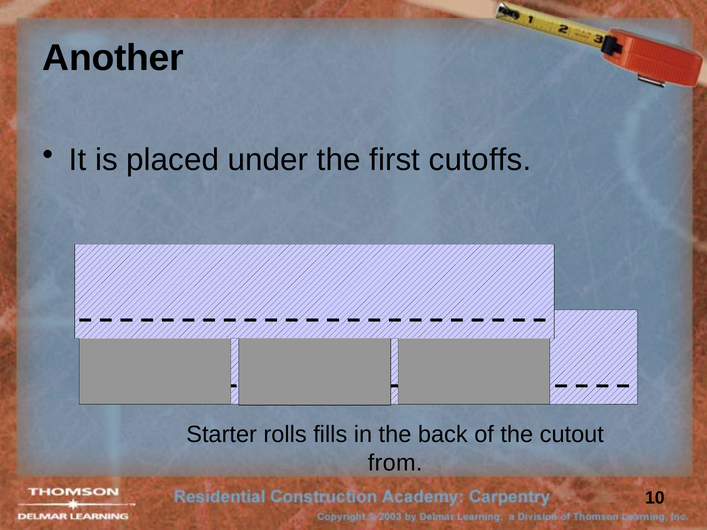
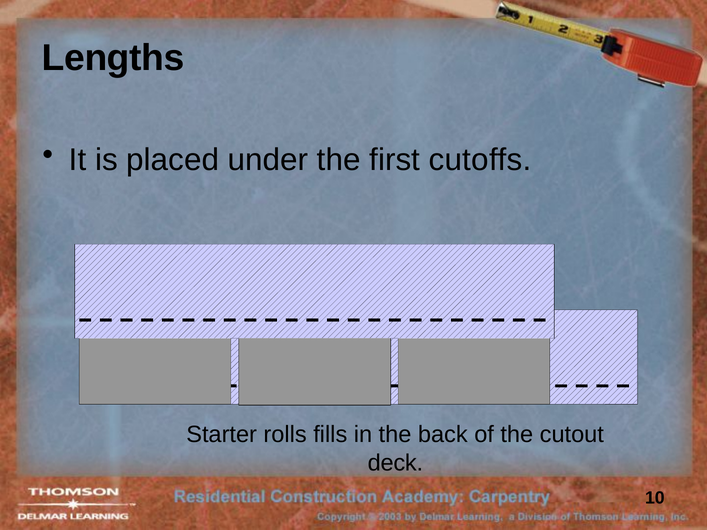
Another: Another -> Lengths
from: from -> deck
